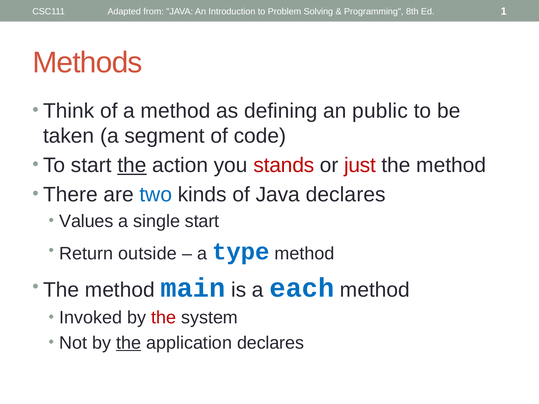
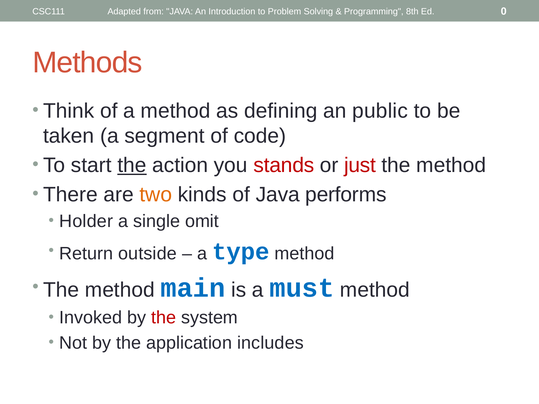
1: 1 -> 0
two colour: blue -> orange
Java declares: declares -> performs
Values: Values -> Holder
single start: start -> omit
each: each -> must
the at (129, 343) underline: present -> none
application declares: declares -> includes
